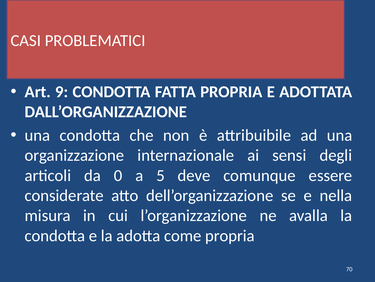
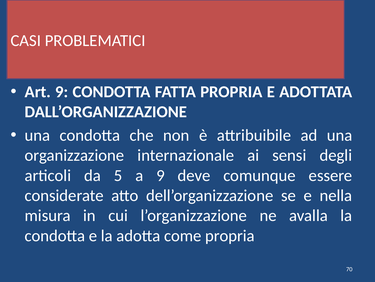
0: 0 -> 5
a 5: 5 -> 9
